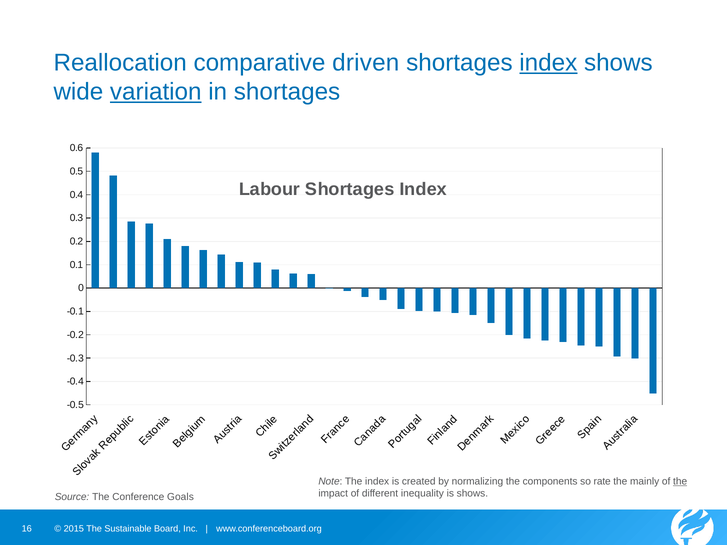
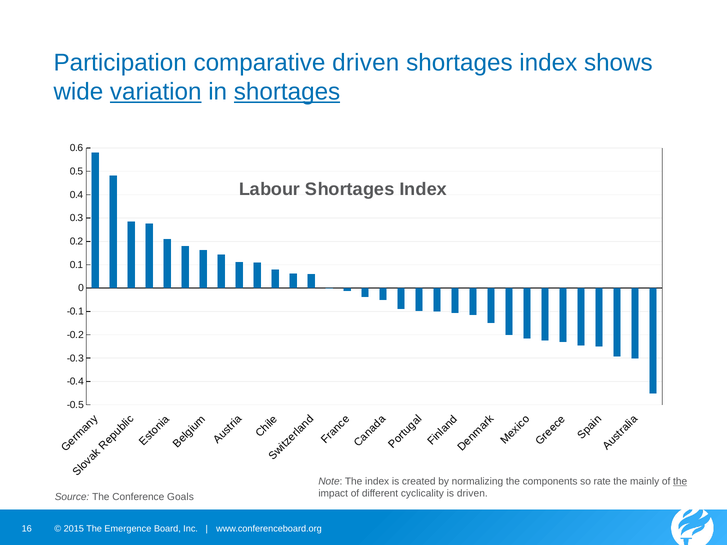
Reallocation: Reallocation -> Participation
index at (548, 63) underline: present -> none
shortages at (287, 92) underline: none -> present
inequality: inequality -> cyclicality
is shows: shows -> driven
Sustainable: Sustainable -> Emergence
